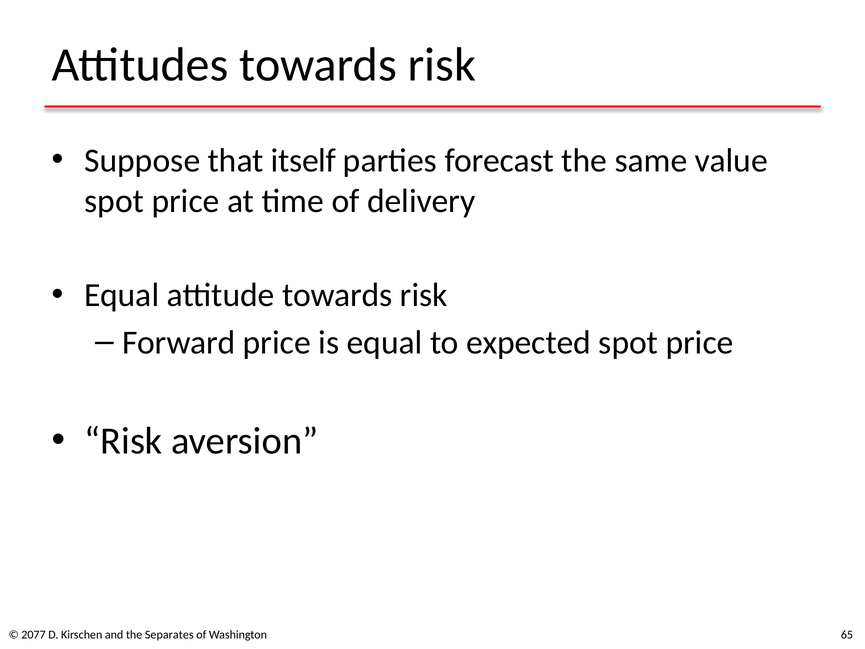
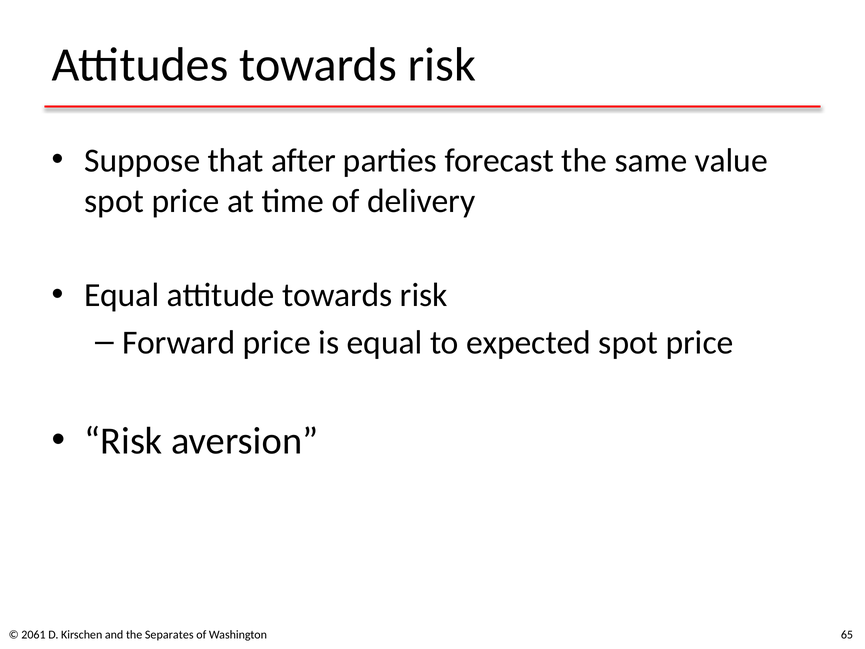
itself: itself -> after
2077: 2077 -> 2061
